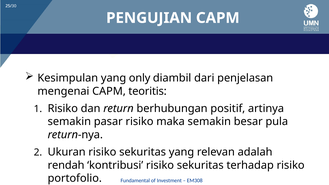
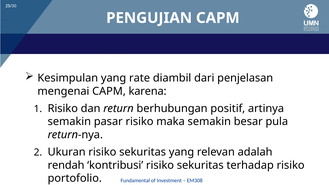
only: only -> rate
teoritis: teoritis -> karena
